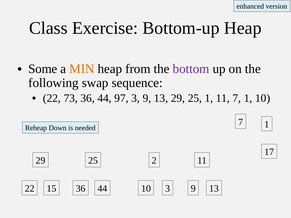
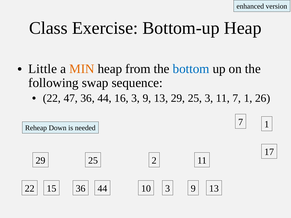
Some: Some -> Little
bottom colour: purple -> blue
73: 73 -> 47
97: 97 -> 16
25 1: 1 -> 3
1 10: 10 -> 26
